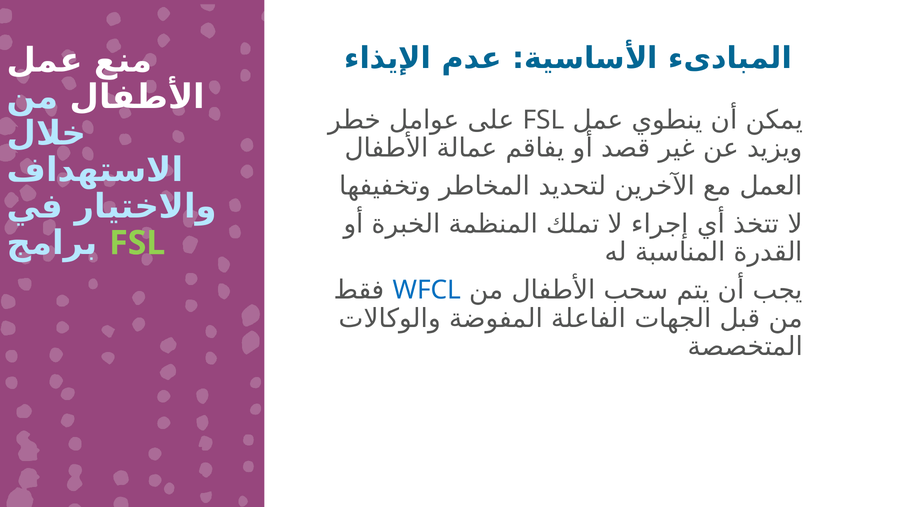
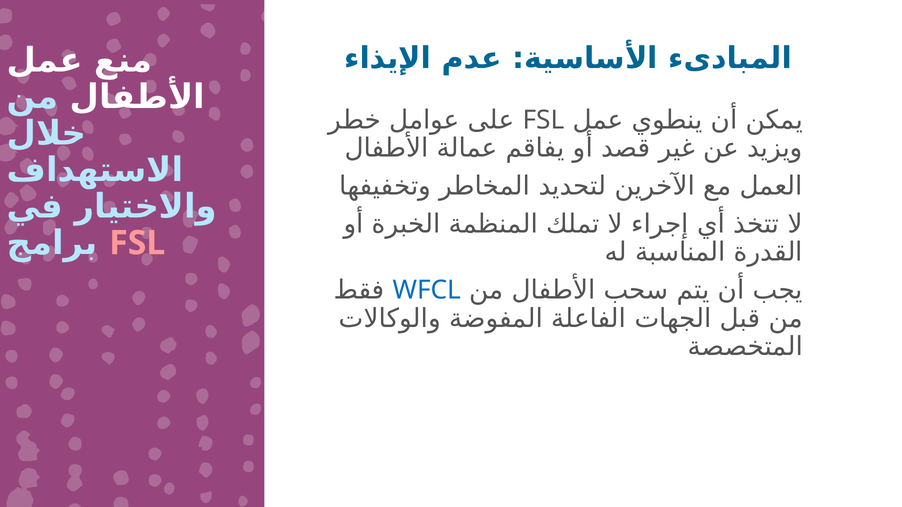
FSL at (137, 243) colour: light green -> pink
